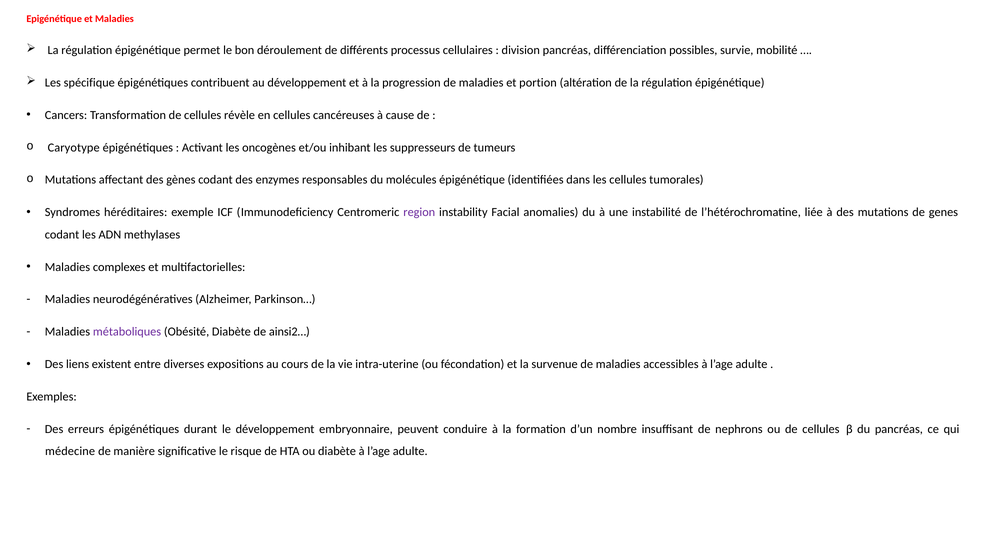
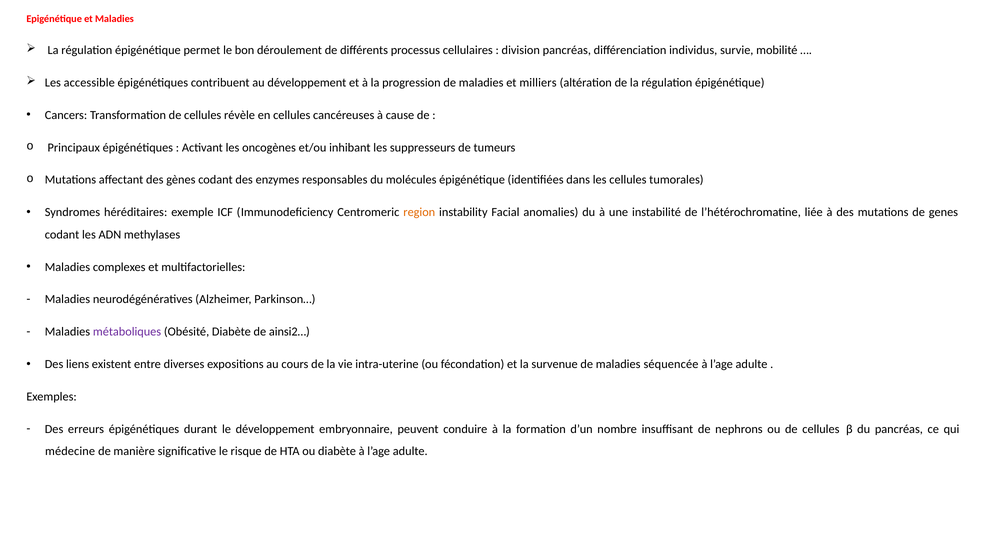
possibles: possibles -> individus
spécifique: spécifique -> accessible
portion: portion -> milliers
Caryotype: Caryotype -> Principaux
region colour: purple -> orange
accessibles: accessibles -> séquencée
